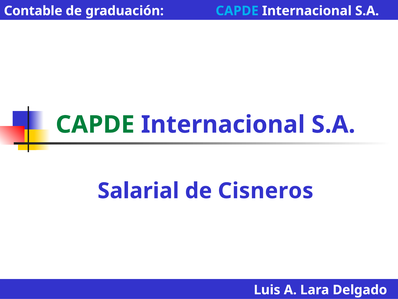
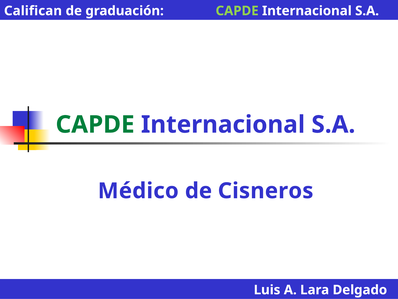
Contable: Contable -> Califican
CAPDE at (237, 11) colour: light blue -> light green
Salarial: Salarial -> Médico
